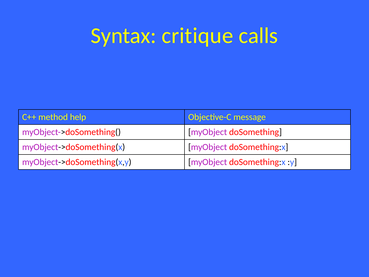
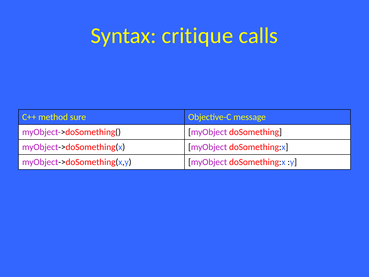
help: help -> sure
